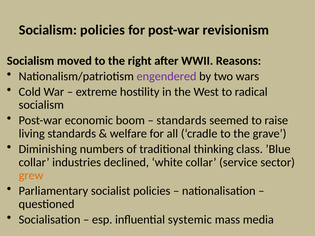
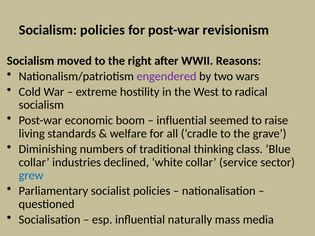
standards at (181, 120): standards -> influential
grew colour: orange -> blue
systemic: systemic -> naturally
